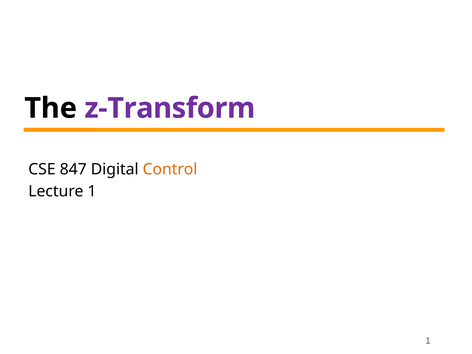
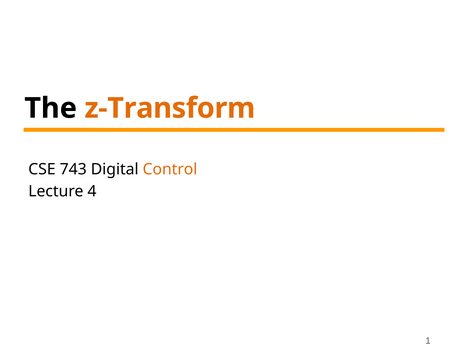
z-Transform colour: purple -> orange
847: 847 -> 743
Lecture 1: 1 -> 4
